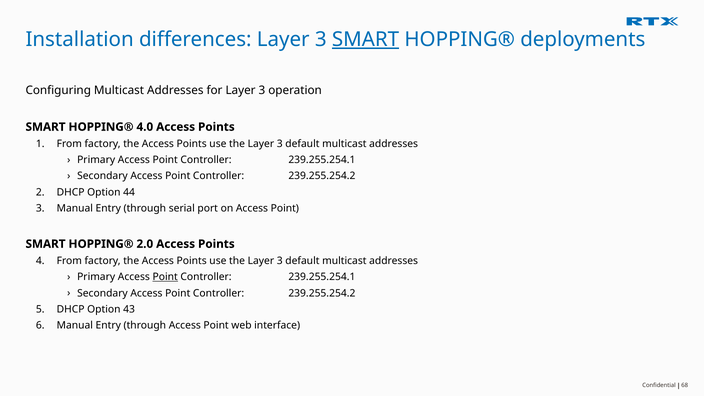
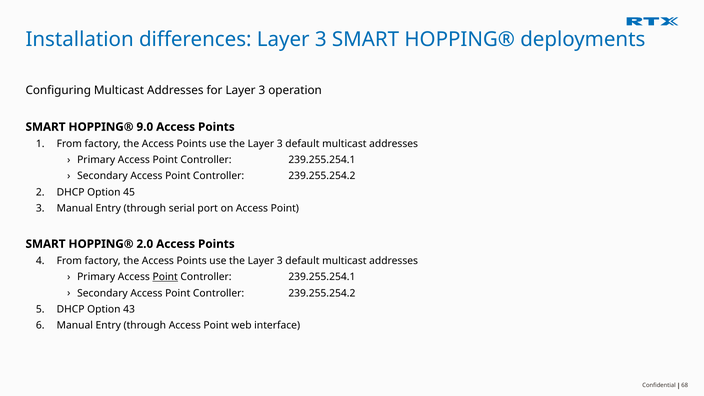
SMART at (366, 39) underline: present -> none
4.0: 4.0 -> 9.0
44: 44 -> 45
